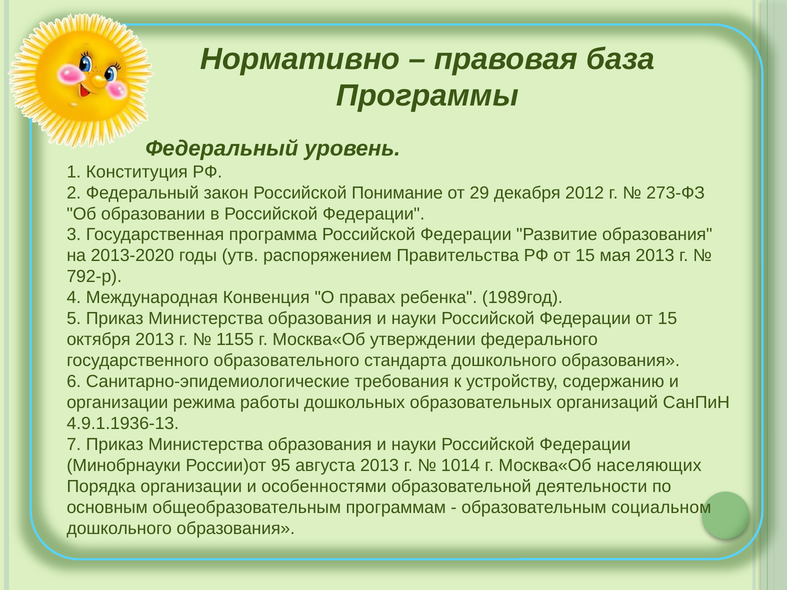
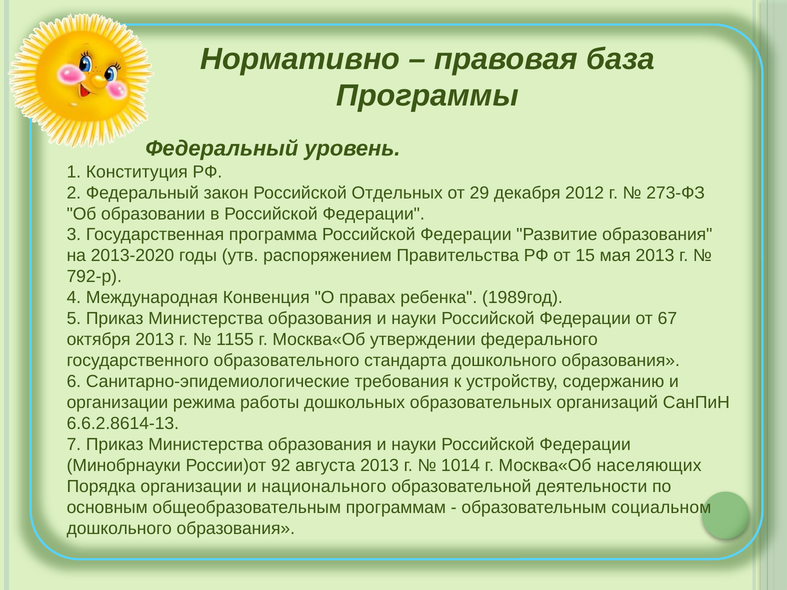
Понимание: Понимание -> Отдельных
Федерации от 15: 15 -> 67
4.9.1.1936-13: 4.9.1.1936-13 -> 6.6.2.8614-13
95: 95 -> 92
особенностями: особенностями -> национального
